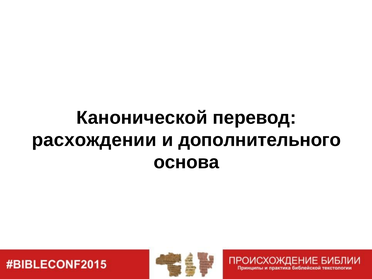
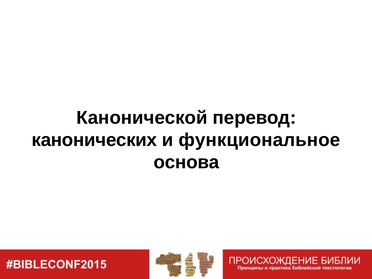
расхождении: расхождении -> канонических
дополнительного: дополнительного -> функциональное
